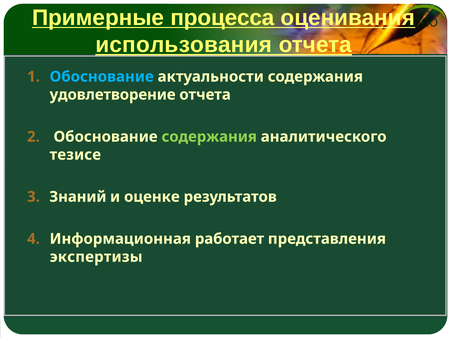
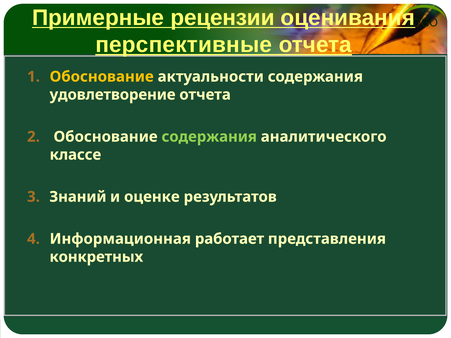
процесса: процесса -> рецензии
использования: использования -> перспективные
Обоснование at (102, 77) colour: light blue -> yellow
тезисе: тезисе -> классе
экспертизы: экспертизы -> конкретных
